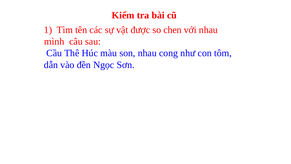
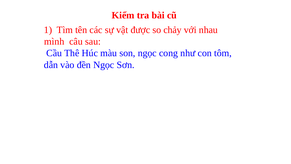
chen: chen -> chảy
son nhau: nhau -> ngọc
